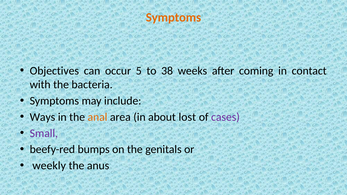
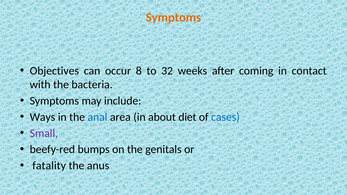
5: 5 -> 8
38: 38 -> 32
anal colour: orange -> blue
lost: lost -> diet
cases colour: purple -> blue
weekly: weekly -> fatality
